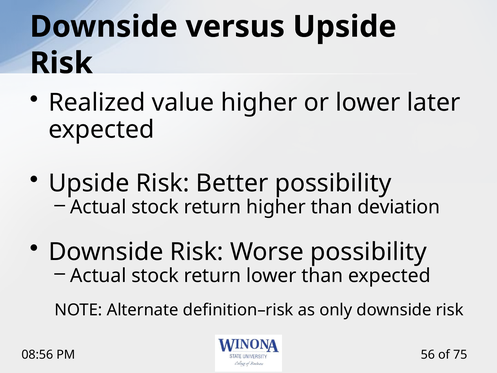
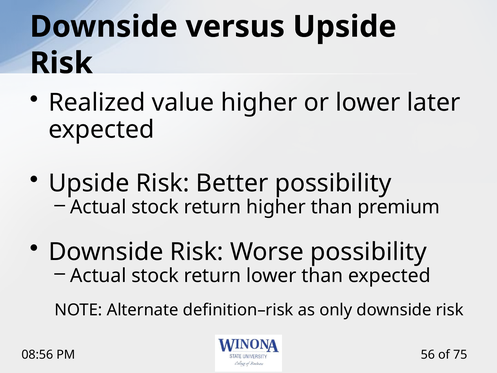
deviation: deviation -> premium
